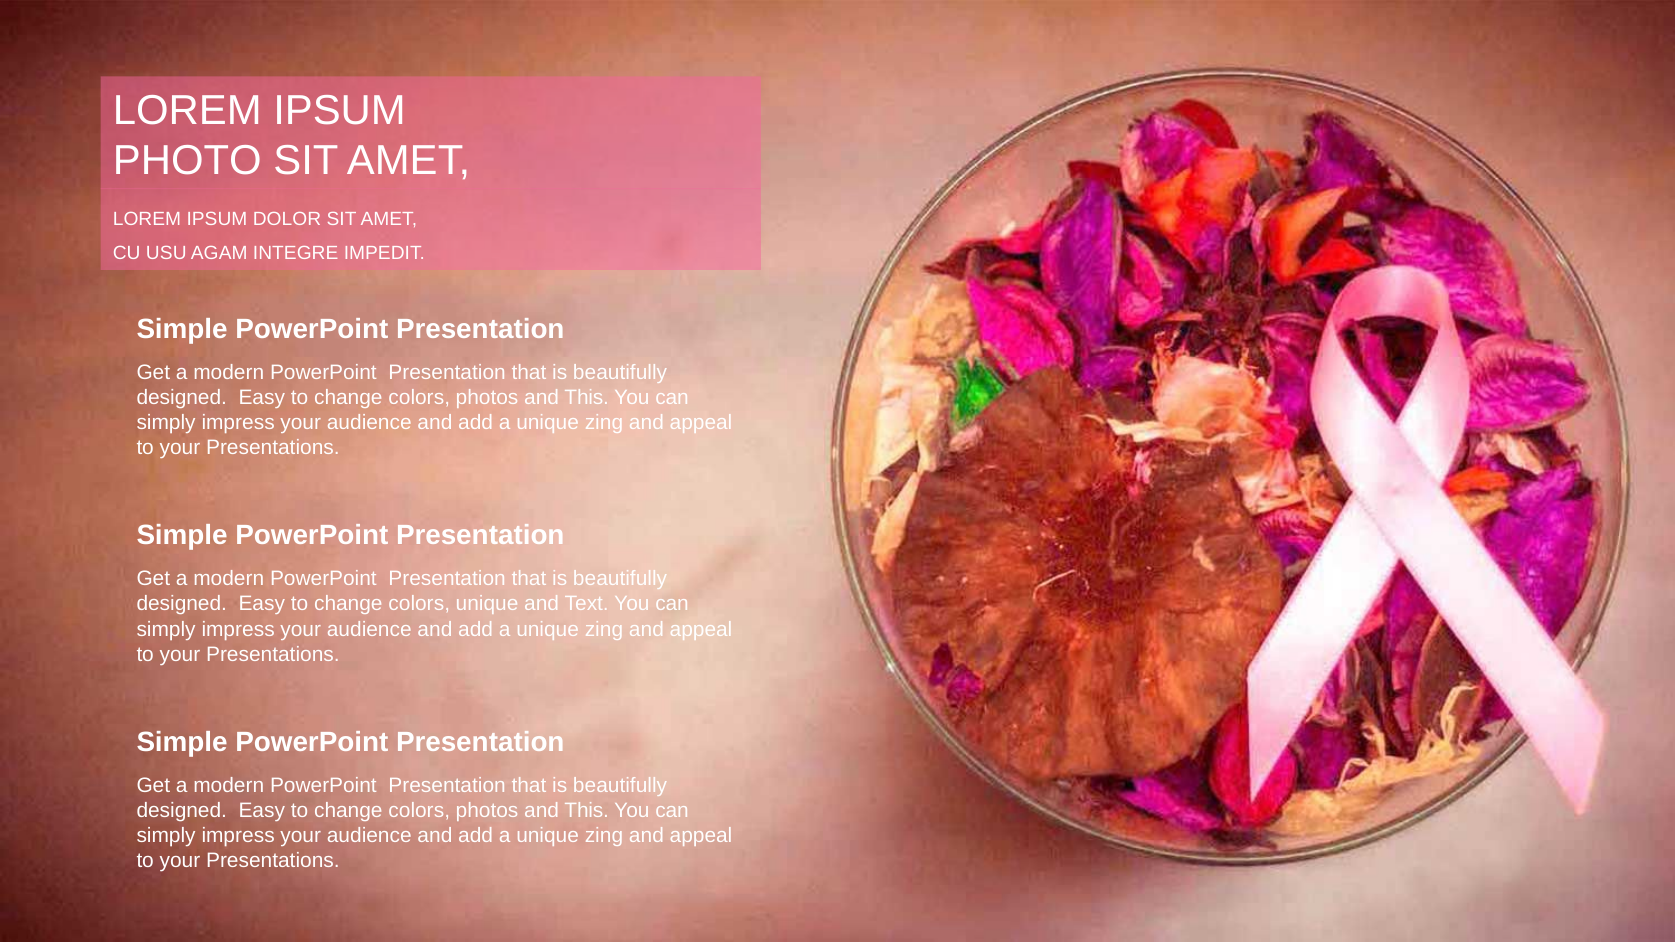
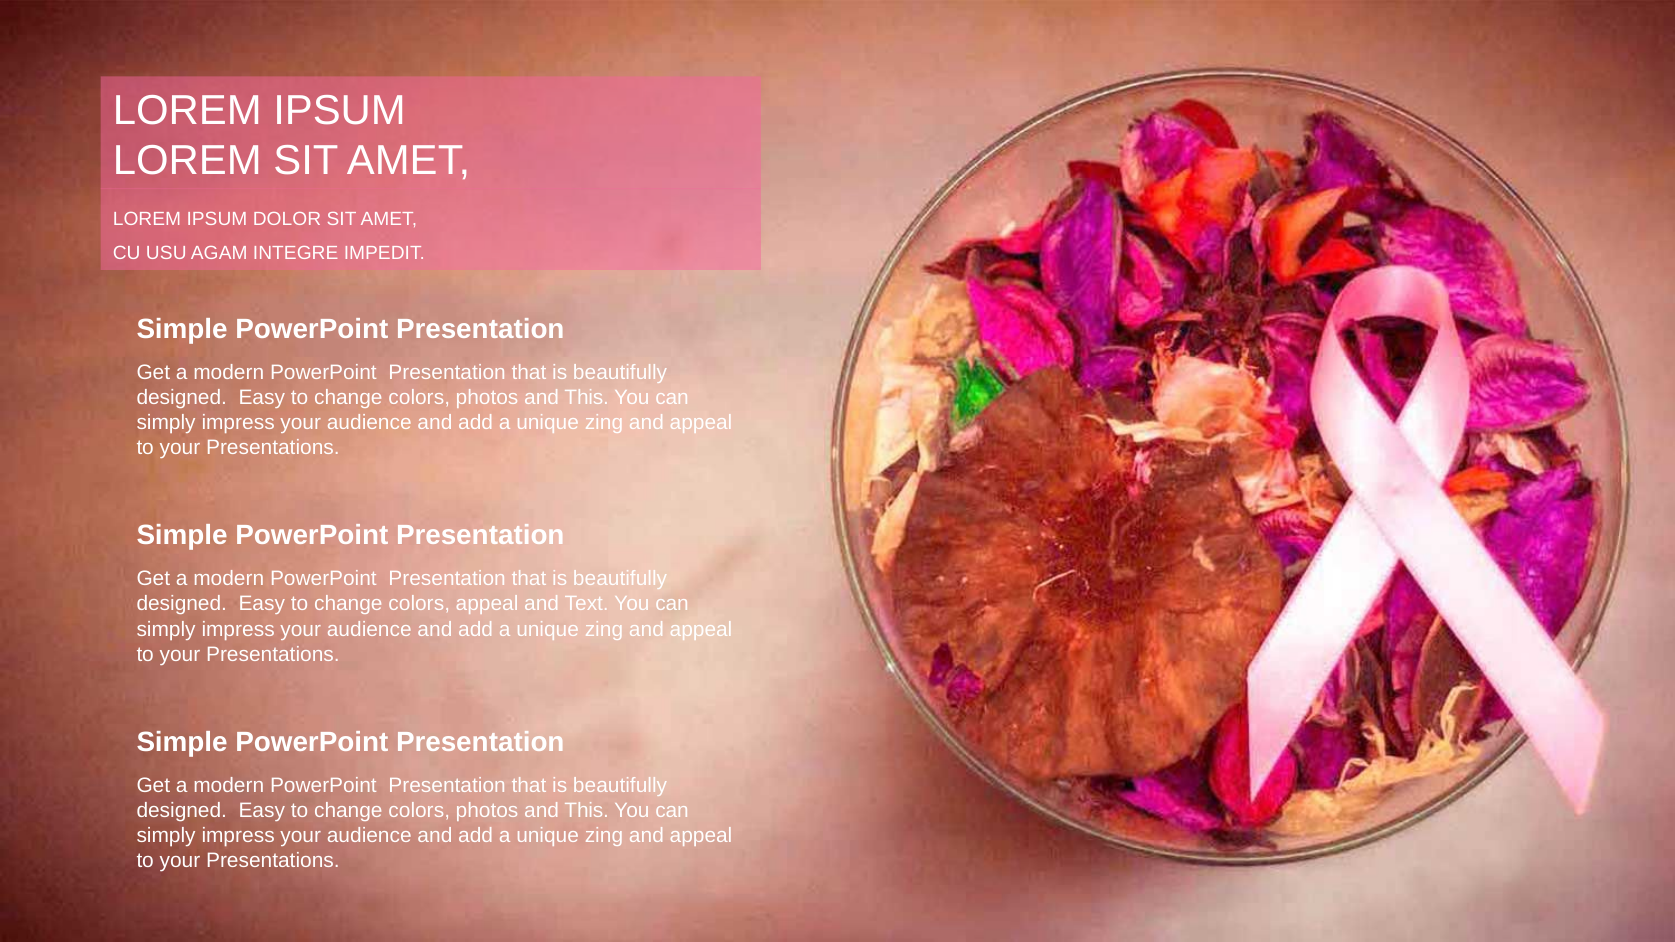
PHOTO at (187, 161): PHOTO -> LOREM
colors unique: unique -> appeal
